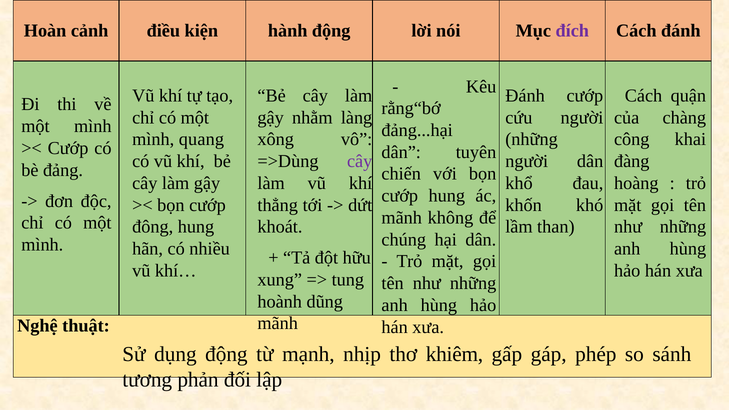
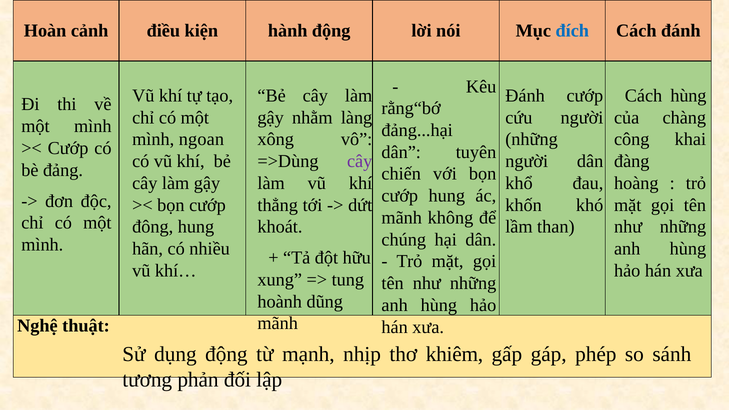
đích colour: purple -> blue
Cách quận: quận -> hùng
quang: quang -> ngoan
